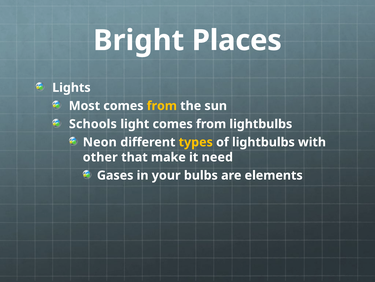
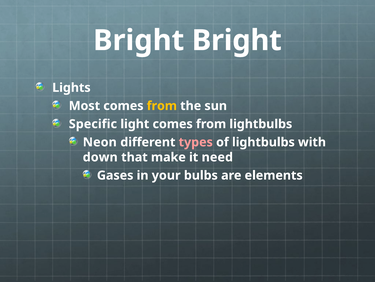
Bright Places: Places -> Bright
Schools: Schools -> Specific
types colour: yellow -> pink
other: other -> down
